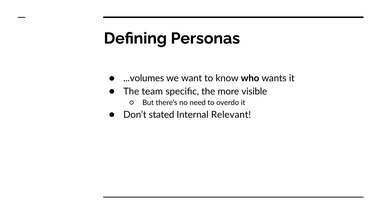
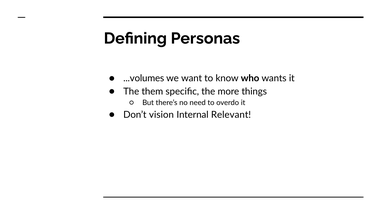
team: team -> them
visible: visible -> things
stated: stated -> vision
